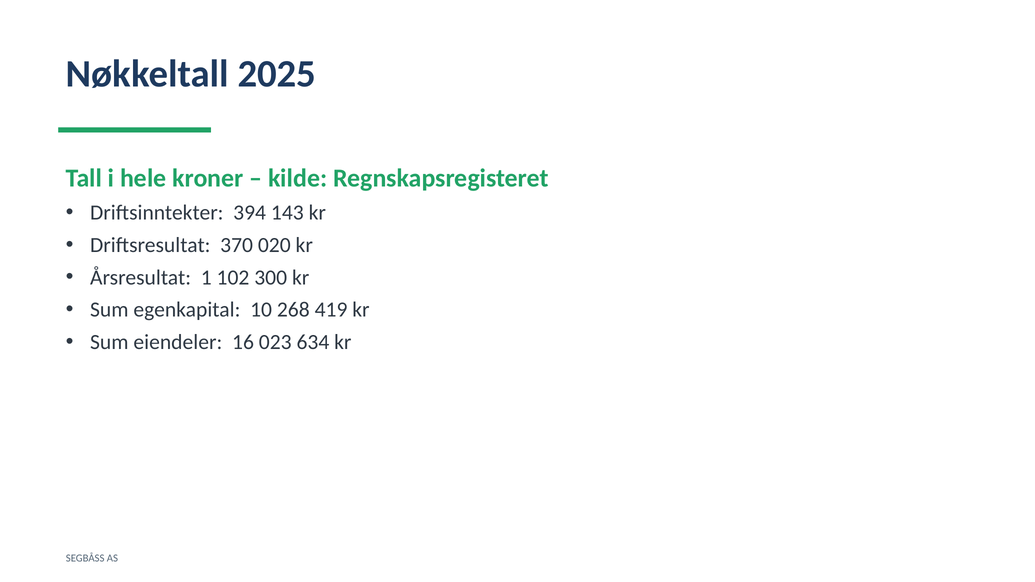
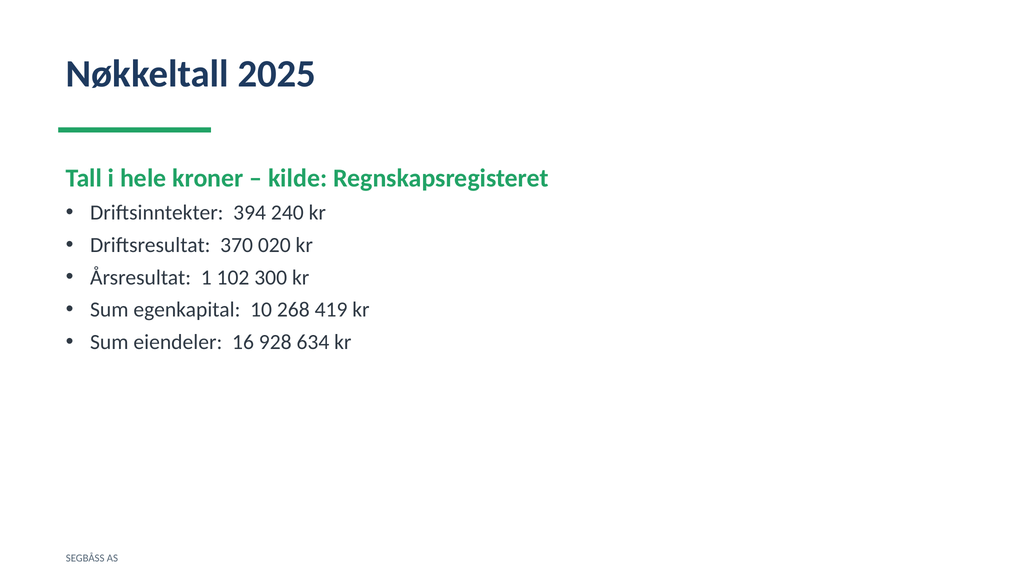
143: 143 -> 240
023: 023 -> 928
